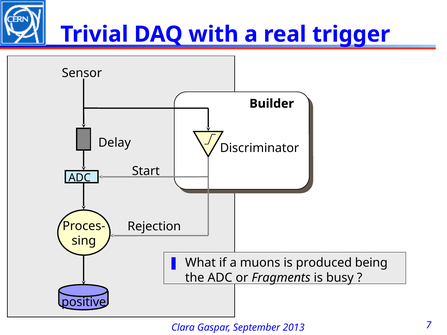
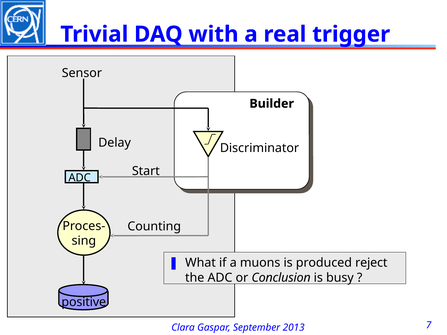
Rejection: Rejection -> Counting
being: being -> reject
Fragments: Fragments -> Conclusion
